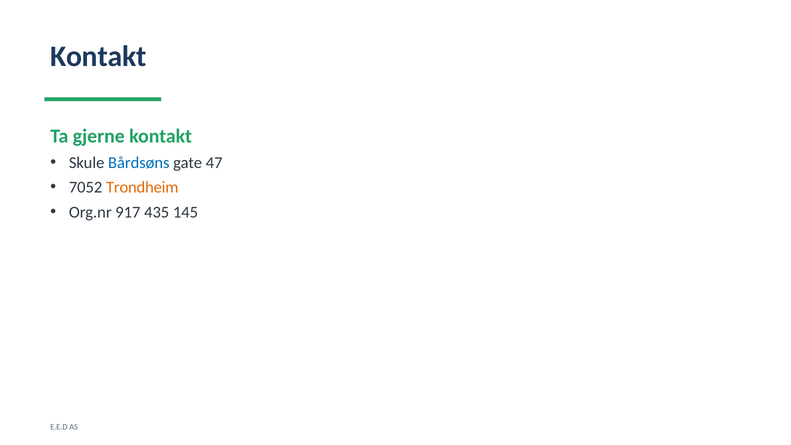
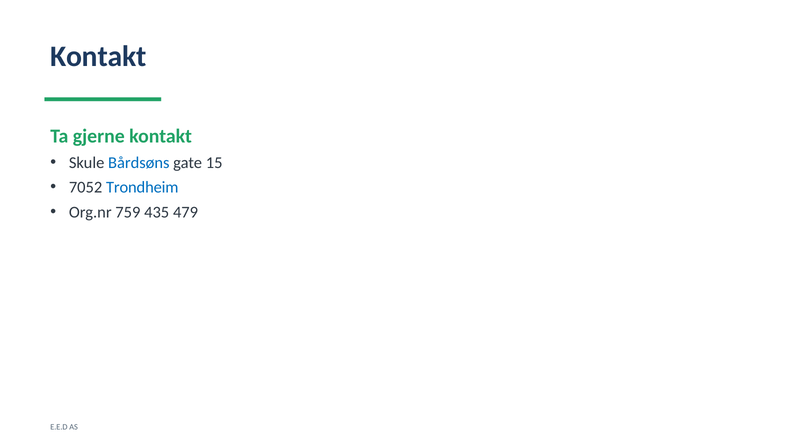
47: 47 -> 15
Trondheim colour: orange -> blue
917: 917 -> 759
145: 145 -> 479
